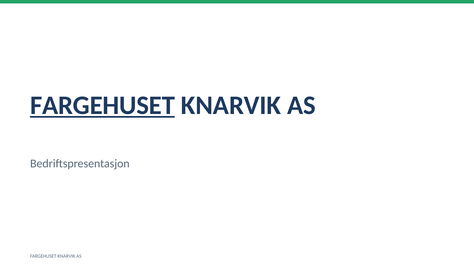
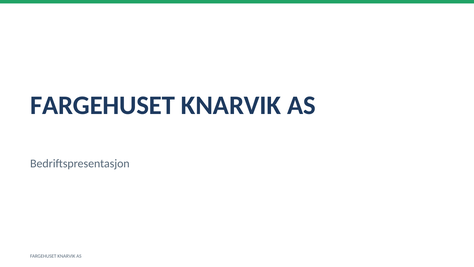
FARGEHUSET at (103, 105) underline: present -> none
